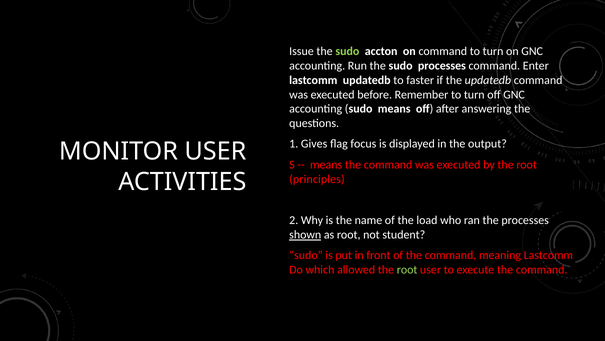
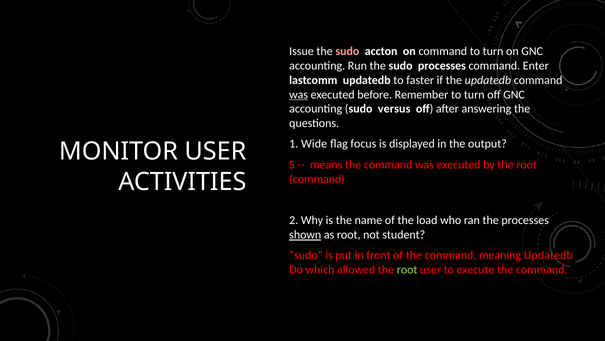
sudo at (347, 51) colour: light green -> pink
was at (299, 94) underline: none -> present
sudo means: means -> versus
Gives: Gives -> Wide
principles at (317, 179): principles -> command
meaning Lastcomm: Lastcomm -> Updatedb
